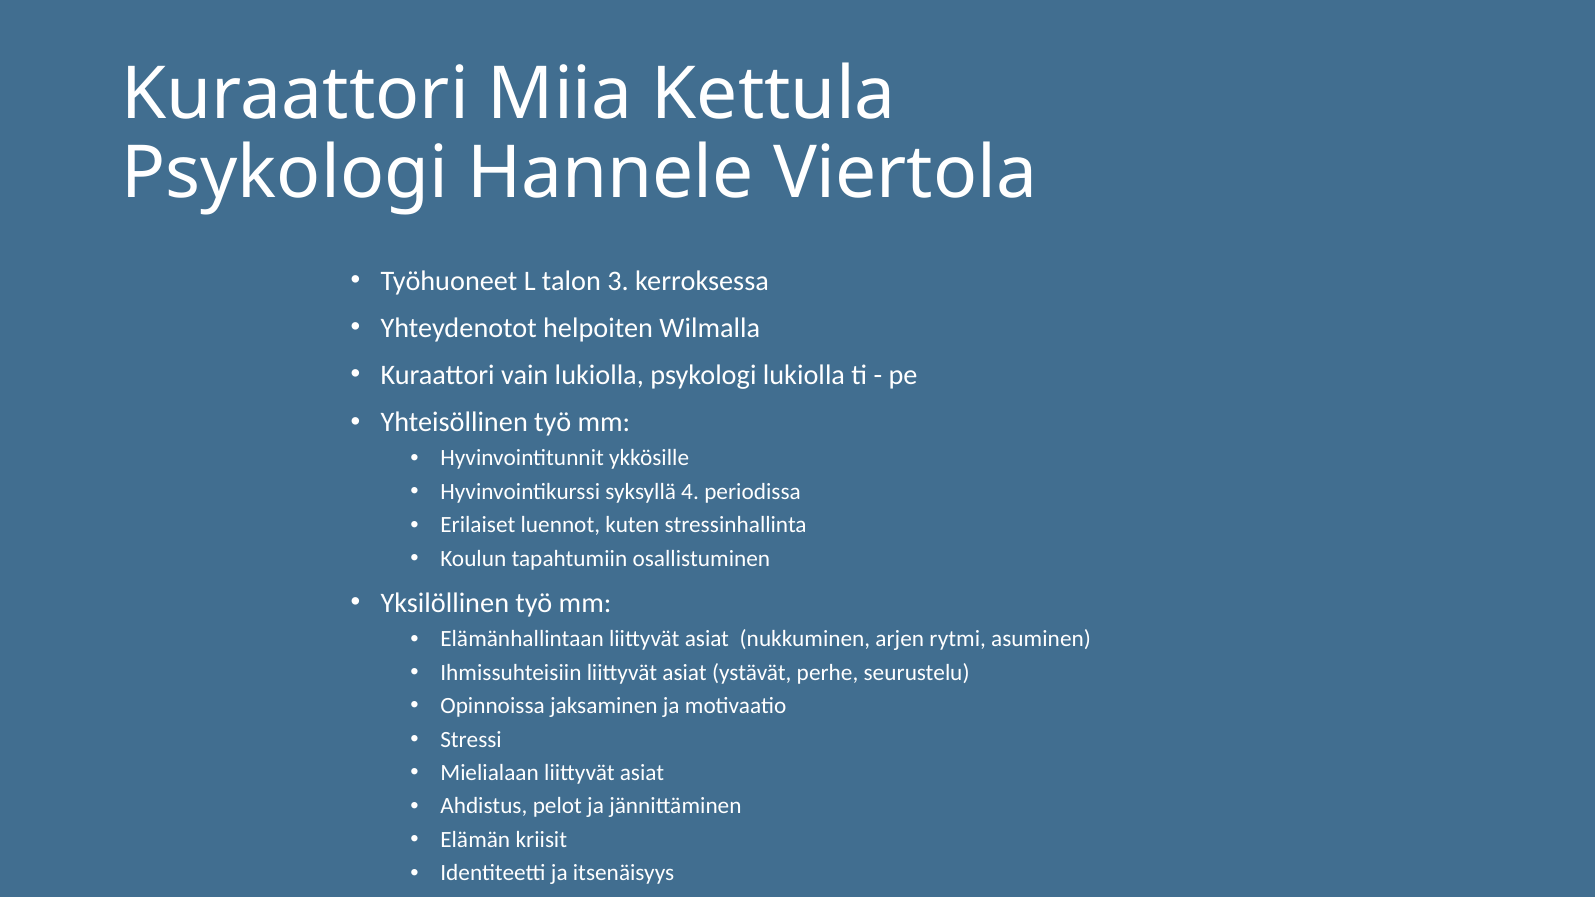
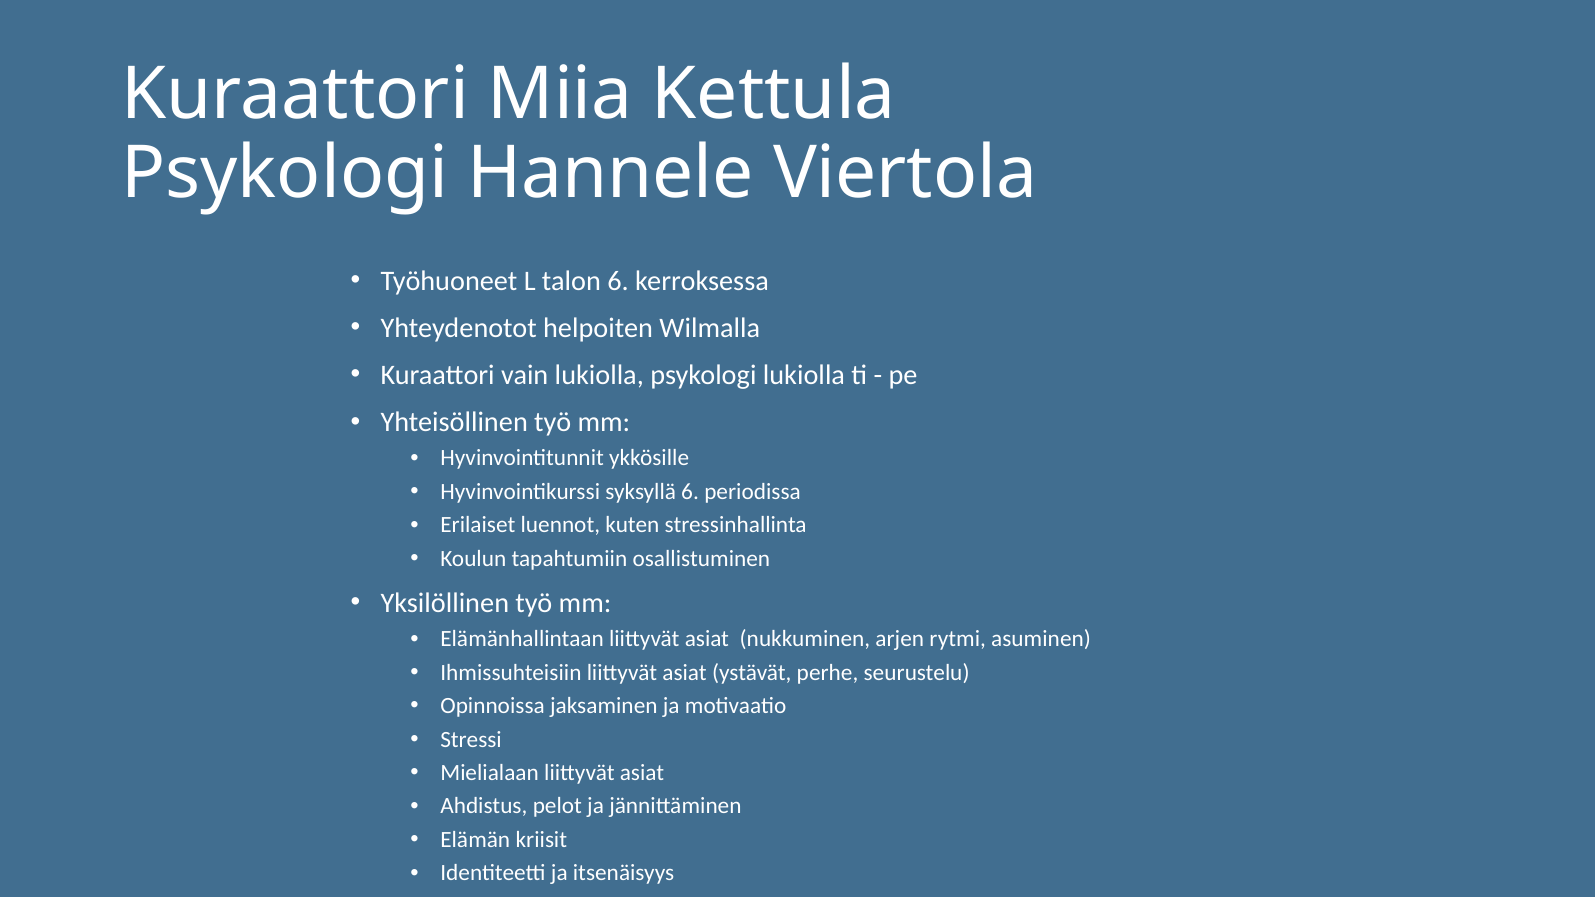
talon 3: 3 -> 6
syksyllä 4: 4 -> 6
